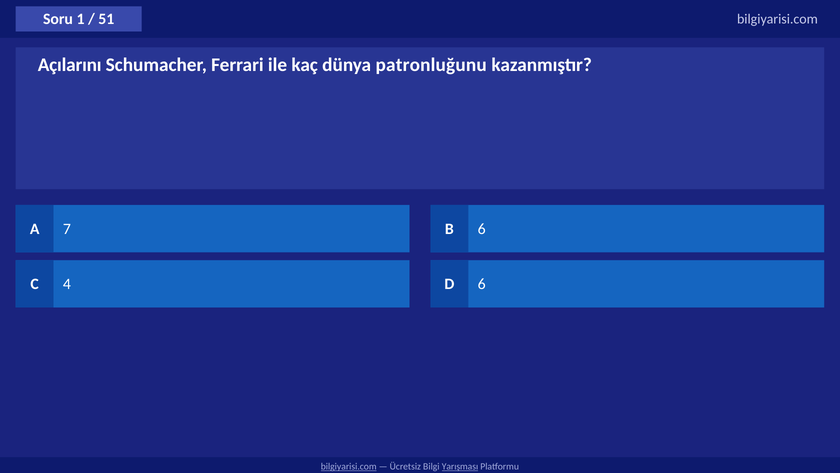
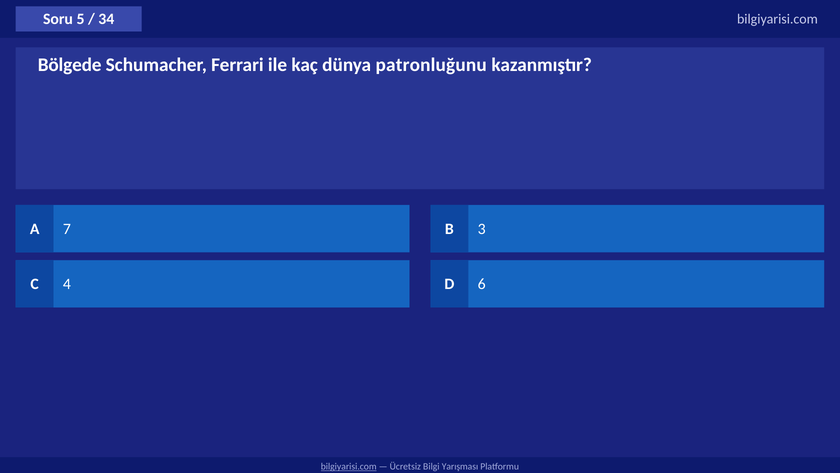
1: 1 -> 5
51: 51 -> 34
Açılarını: Açılarını -> Bölgede
B 6: 6 -> 3
Yarışması underline: present -> none
